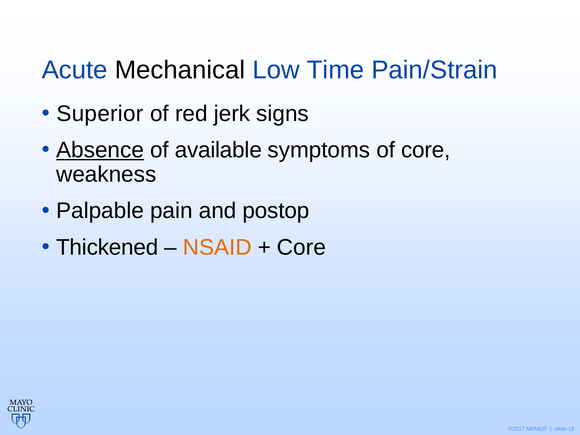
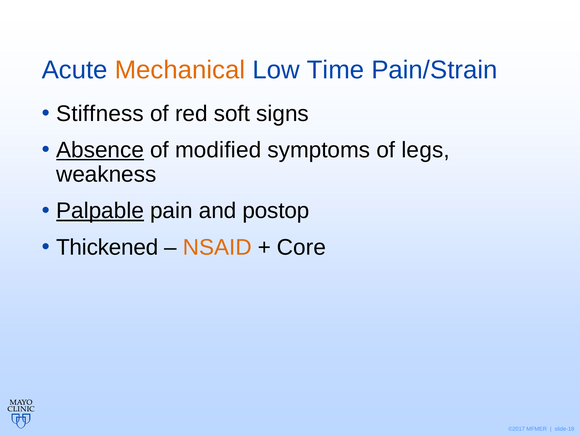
Mechanical colour: black -> orange
Superior: Superior -> Stiffness
jerk: jerk -> soft
available: available -> modified
of core: core -> legs
Palpable underline: none -> present
